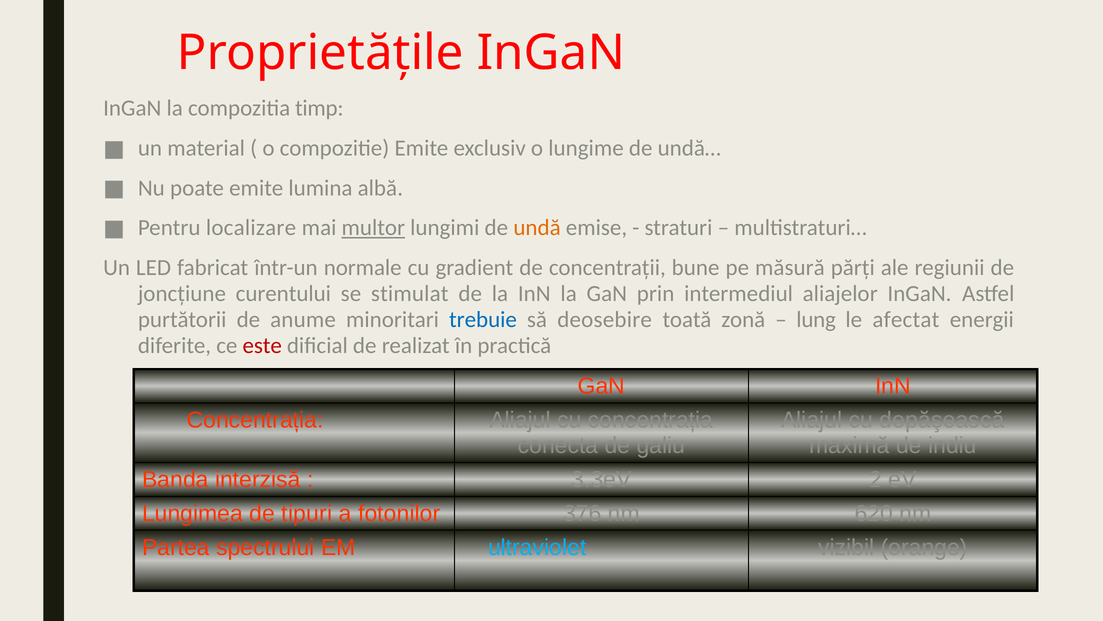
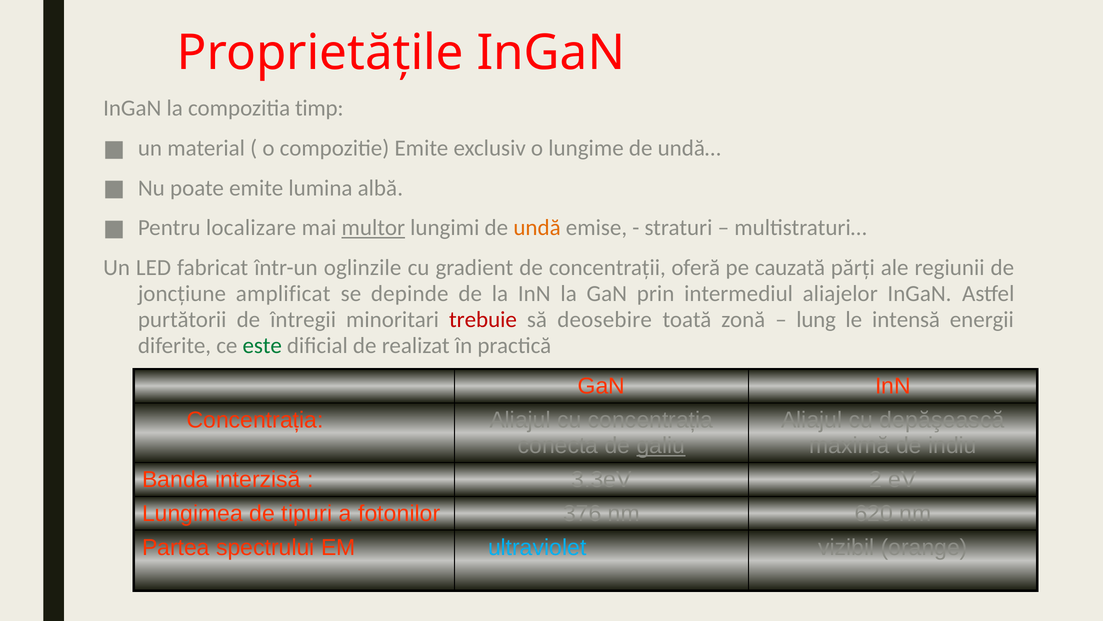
normale: normale -> oglinzile
bune: bune -> oferă
măsură: măsură -> cauzată
curentului: curentului -> amplificat
stimulat: stimulat -> depinde
anume: anume -> întregii
trebuie colour: blue -> red
afectat: afectat -> intensă
este colour: red -> green
galiu underline: none -> present
